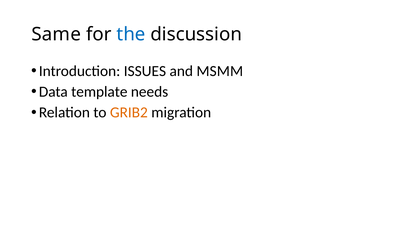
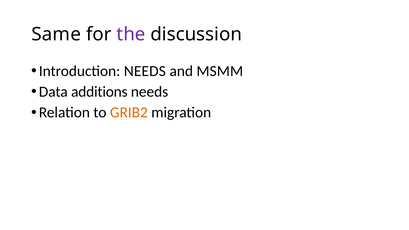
the colour: blue -> purple
Introduction ISSUES: ISSUES -> NEEDS
template: template -> additions
